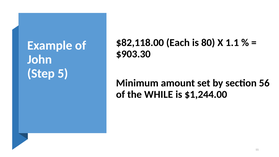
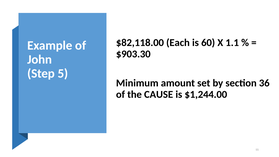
80: 80 -> 60
56: 56 -> 36
WHILE: WHILE -> CAUSE
